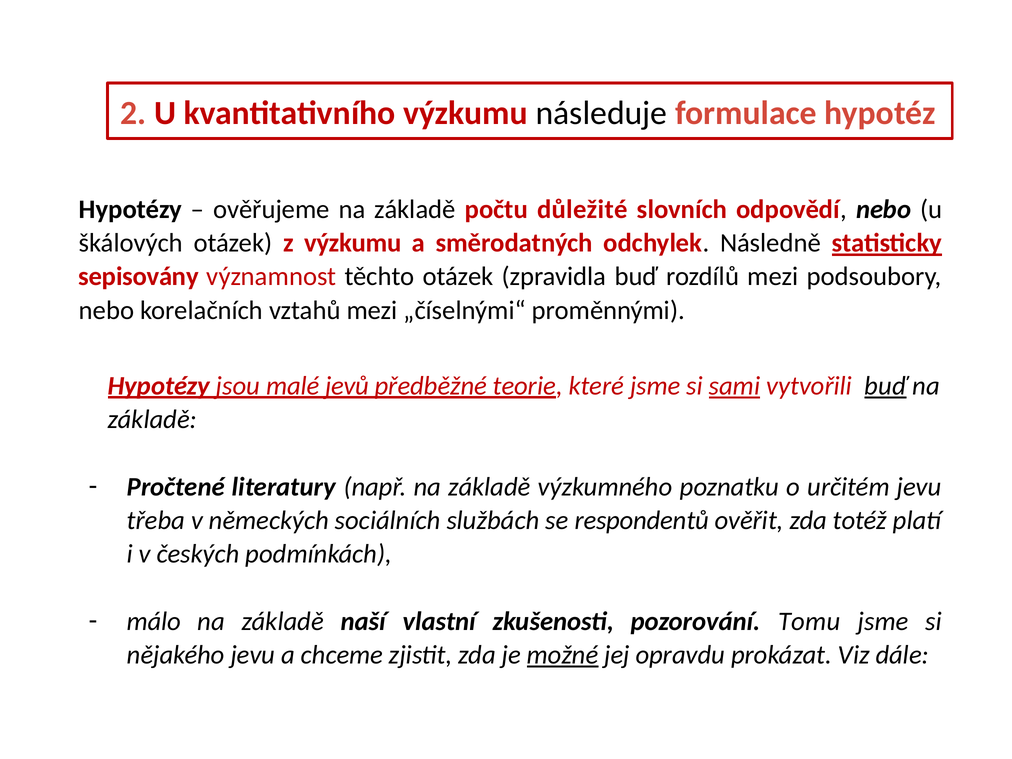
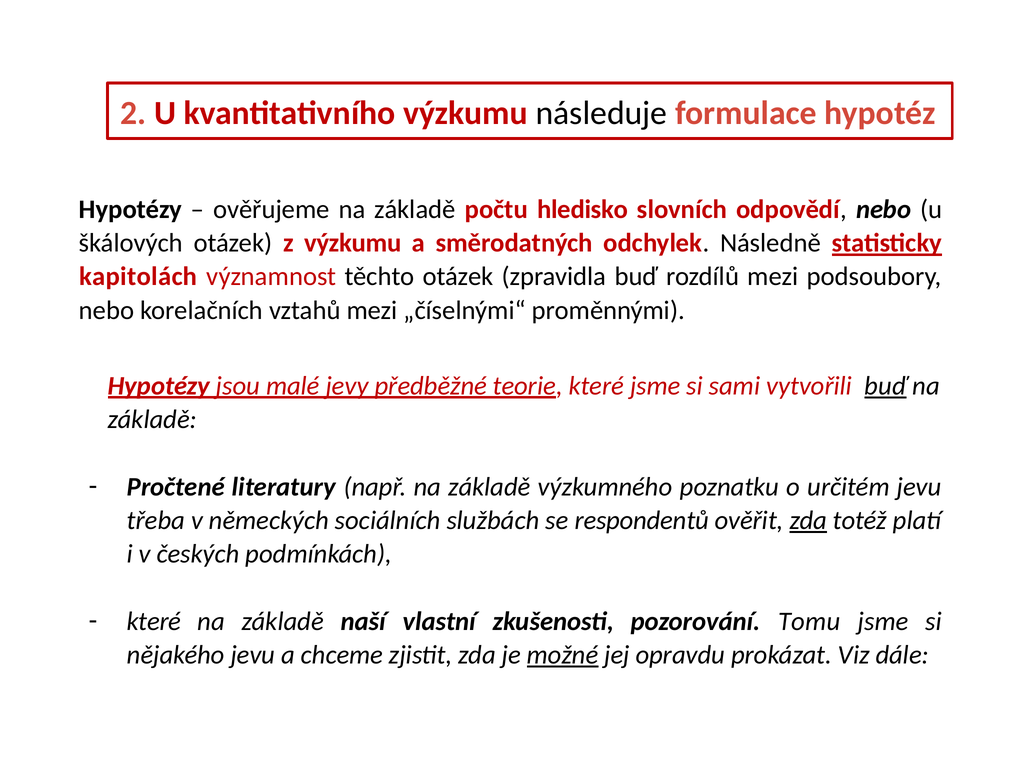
důležité: důležité -> hledisko
sepisovány: sepisovány -> kapitolách
jevů: jevů -> jevy
sami underline: present -> none
zda at (808, 520) underline: none -> present
málo at (154, 621): málo -> které
